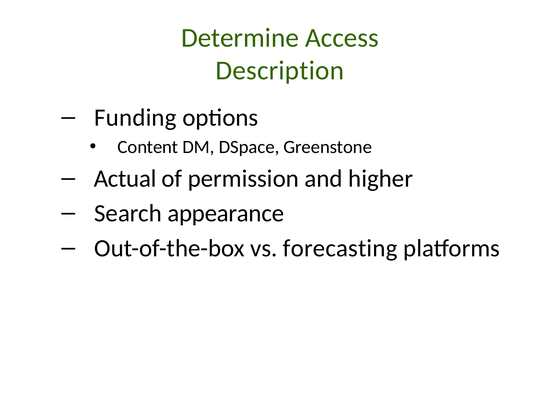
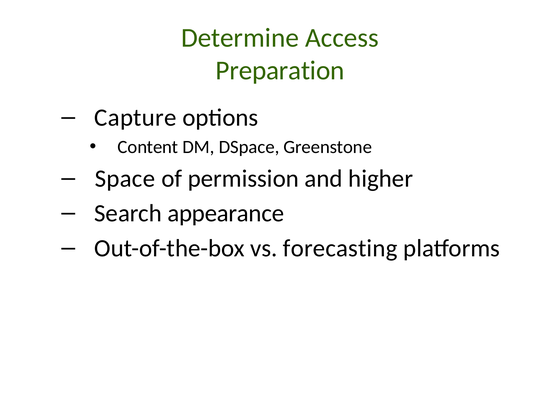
Description: Description -> Preparation
Funding: Funding -> Capture
Actual: Actual -> Space
